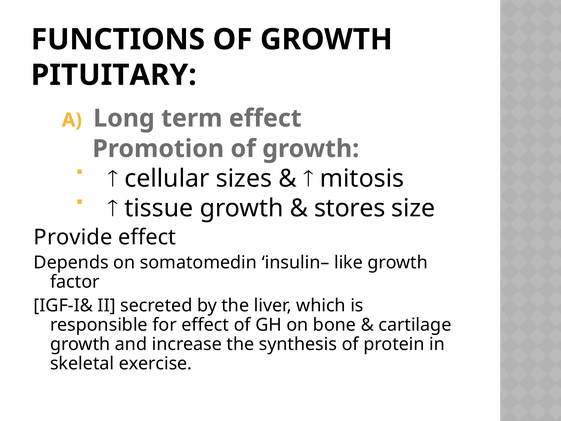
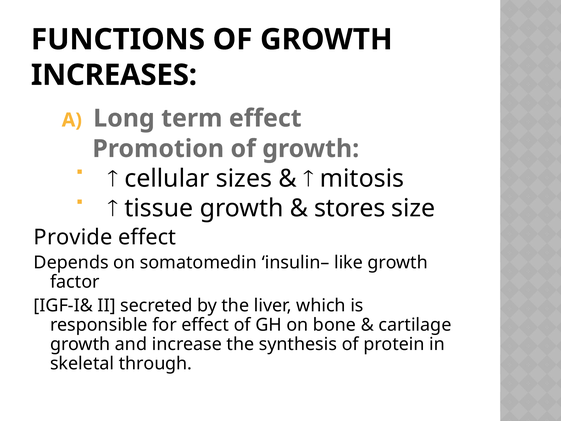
PITUITARY: PITUITARY -> INCREASES
exercise: exercise -> through
